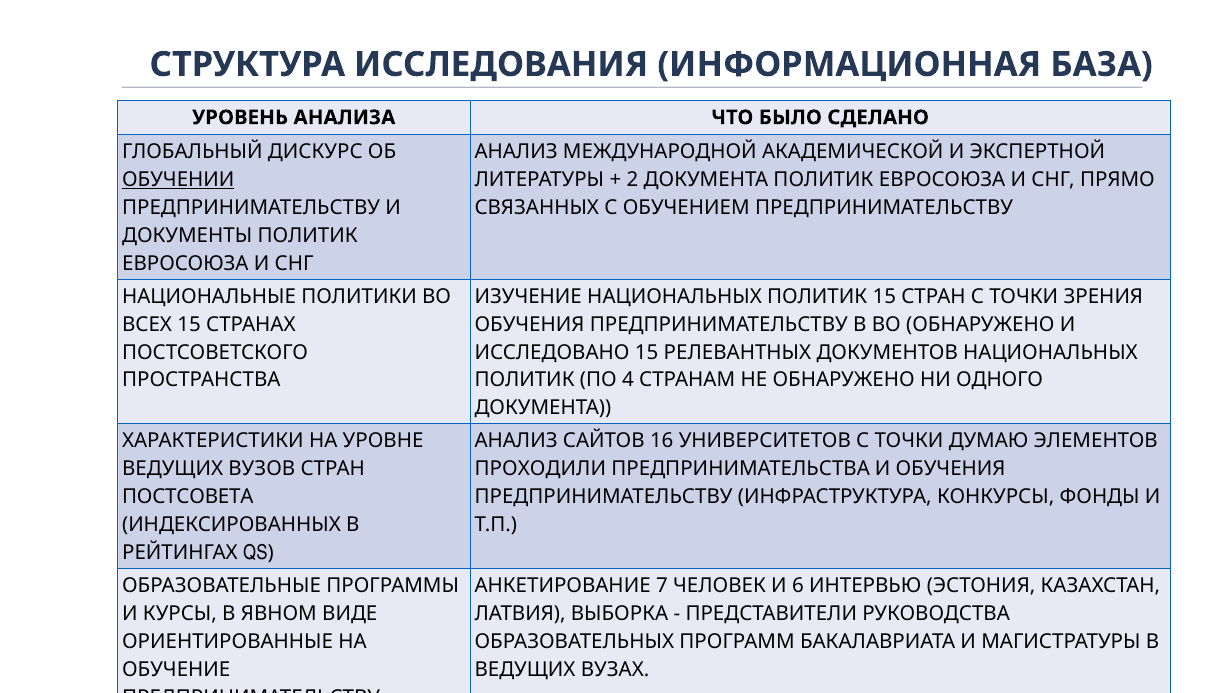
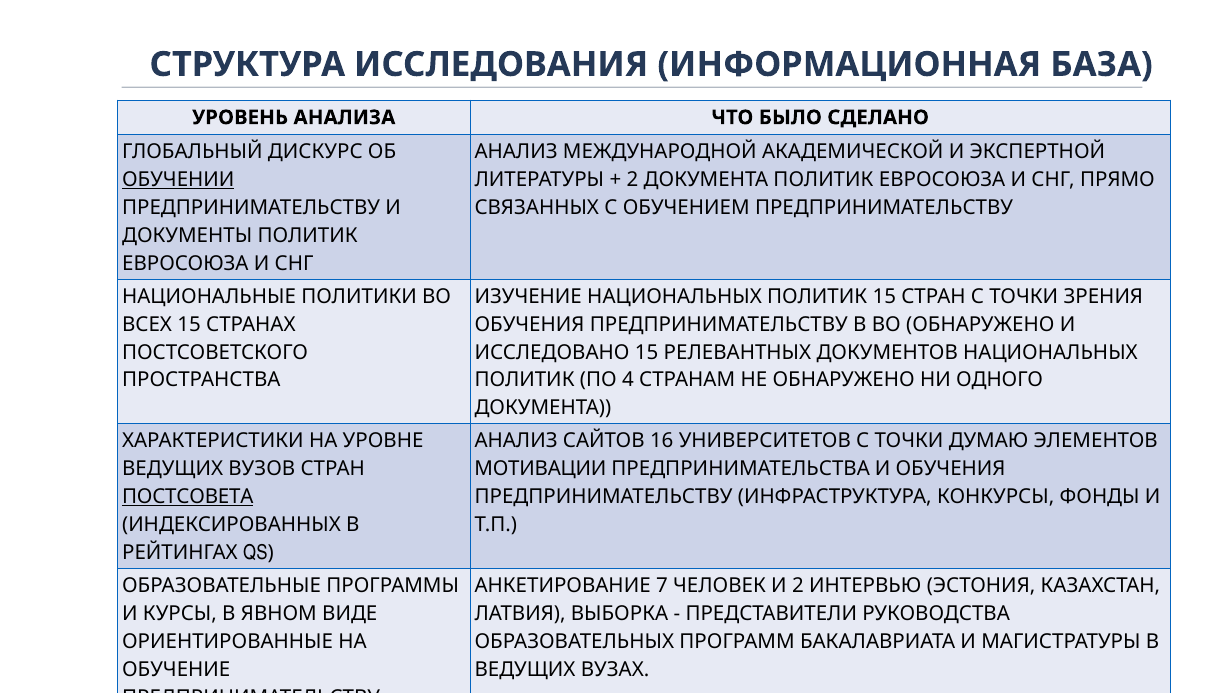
ПРОХОДИЛИ: ПРОХОДИЛИ -> МОТИВАЦИИ
ПОСТСОВЕТА underline: none -> present
И 6: 6 -> 2
